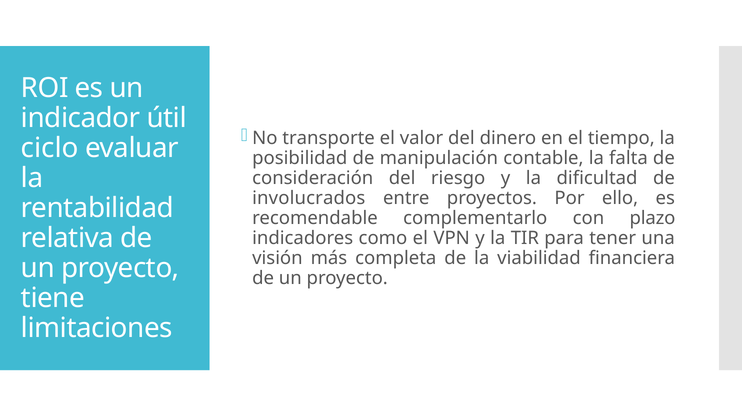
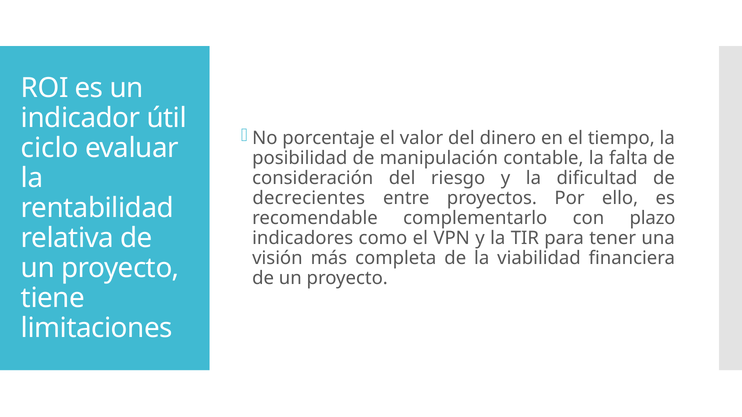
transporte: transporte -> porcentaje
involucrados: involucrados -> decrecientes
